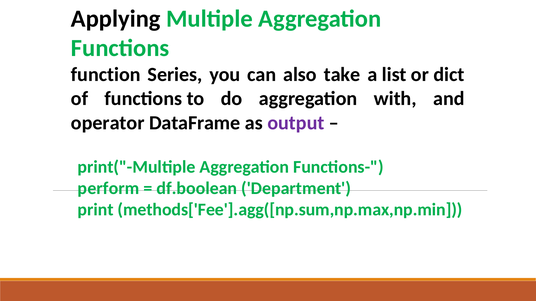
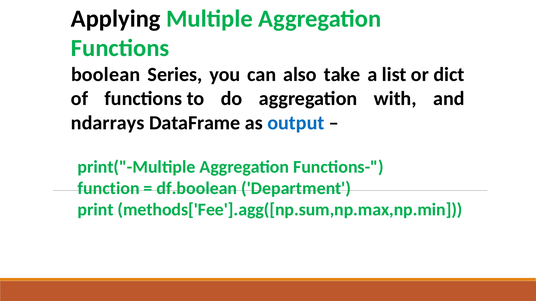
function: function -> boolean
operator: operator -> ndarrays
output colour: purple -> blue
perform: perform -> function
